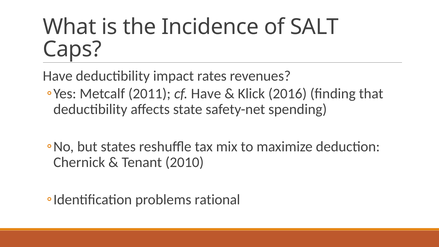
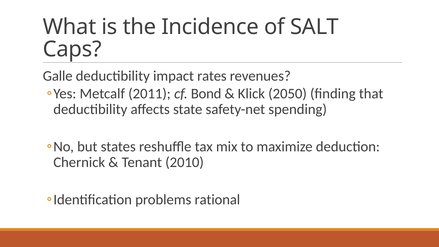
Have at (58, 76): Have -> Galle
cf Have: Have -> Bond
2016: 2016 -> 2050
